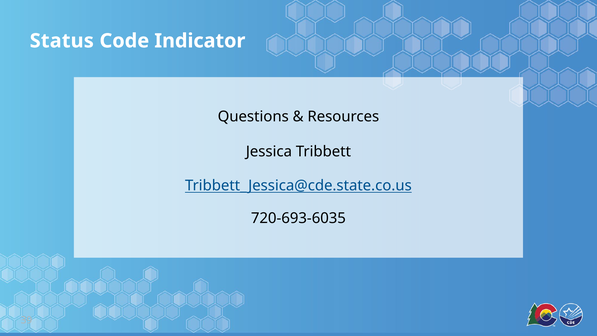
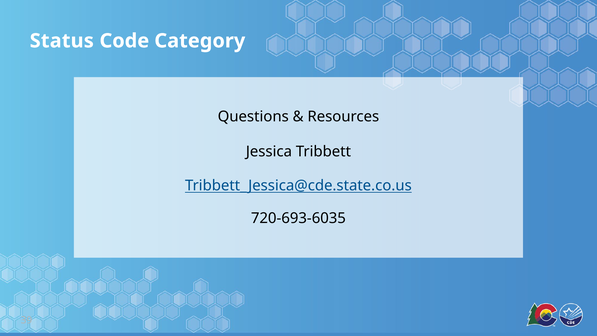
Indicator: Indicator -> Category
